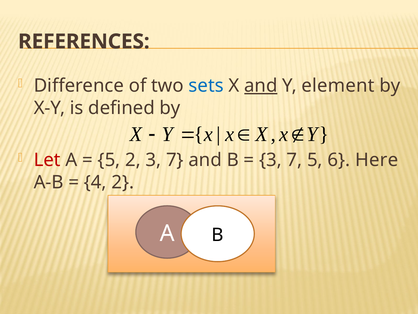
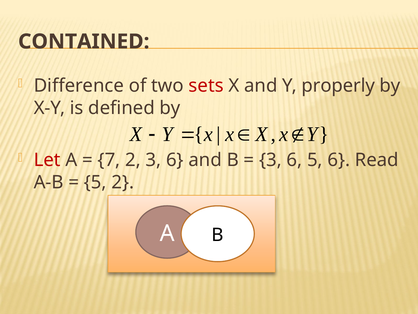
REFERENCES: REFERENCES -> CONTAINED
sets colour: blue -> red
and at (261, 86) underline: present -> none
element: element -> properly
5 at (109, 160): 5 -> 7
2 3 7: 7 -> 6
7 at (294, 160): 7 -> 6
Here: Here -> Read
4 at (95, 182): 4 -> 5
